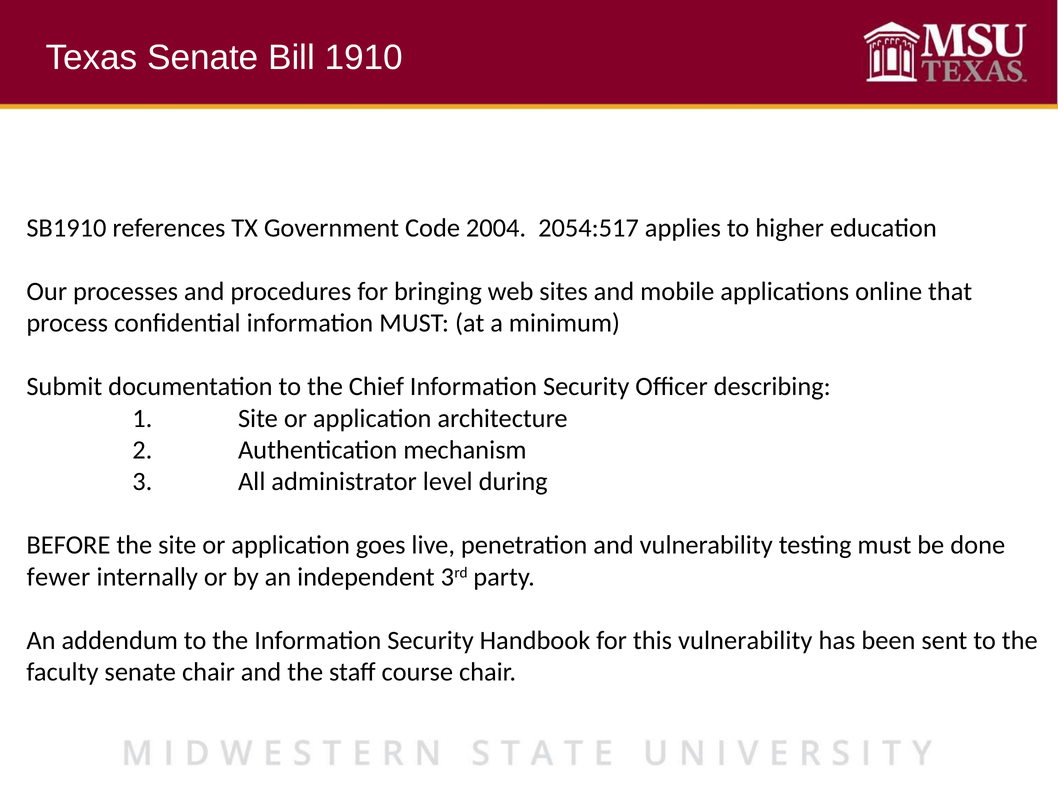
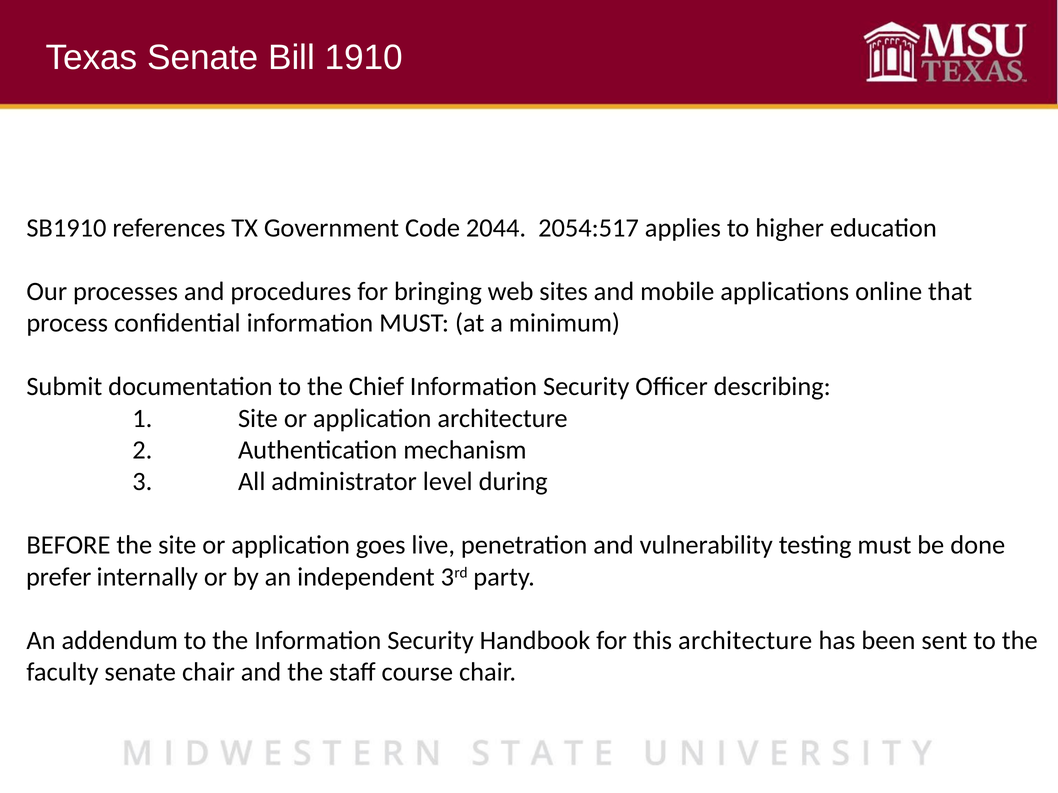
2004: 2004 -> 2044
fewer: fewer -> prefer
this vulnerability: vulnerability -> architecture
